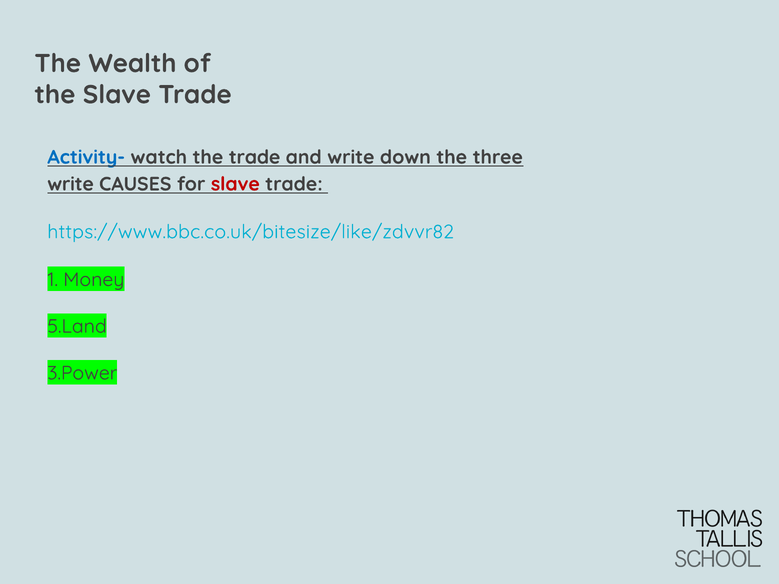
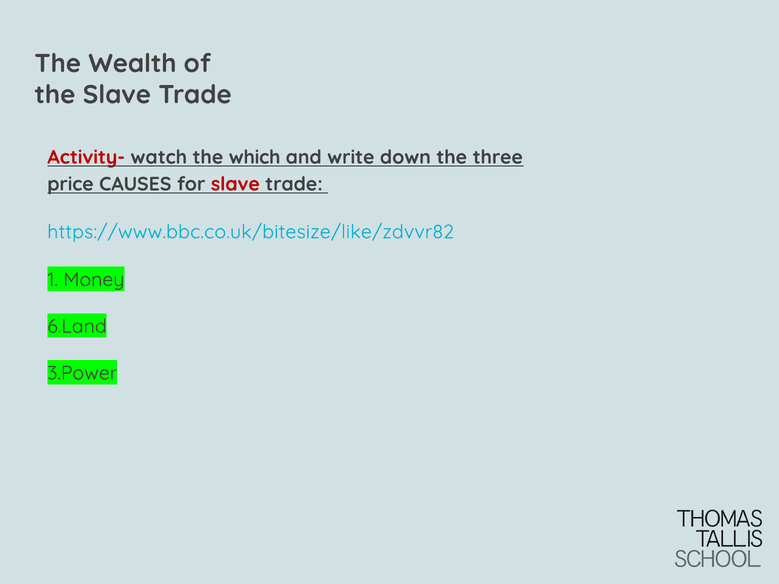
Activity- colour: blue -> red
the trade: trade -> which
write at (71, 184): write -> price
5.Land: 5.Land -> 6.Land
